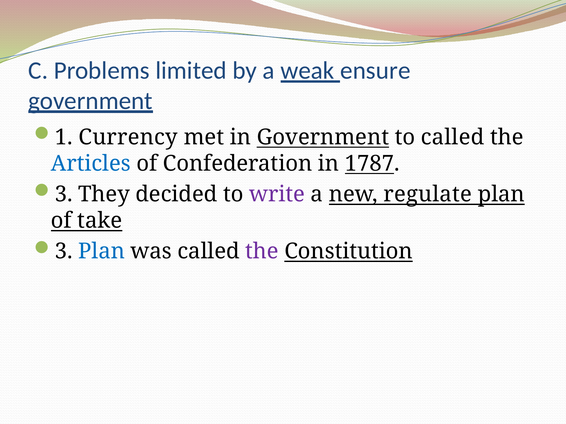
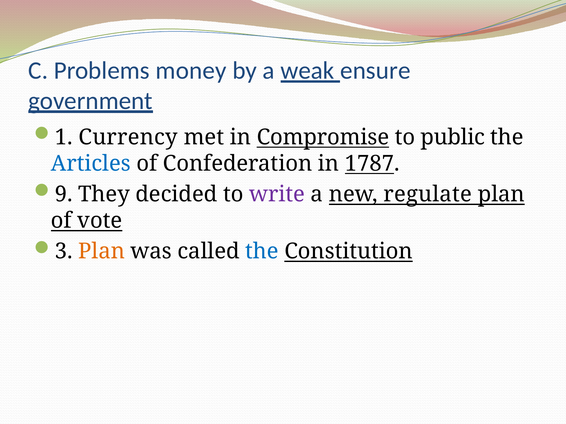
limited: limited -> money
in Government: Government -> Compromise
to called: called -> public
3 at (64, 194): 3 -> 9
take: take -> vote
Plan at (102, 252) colour: blue -> orange
the at (262, 252) colour: purple -> blue
